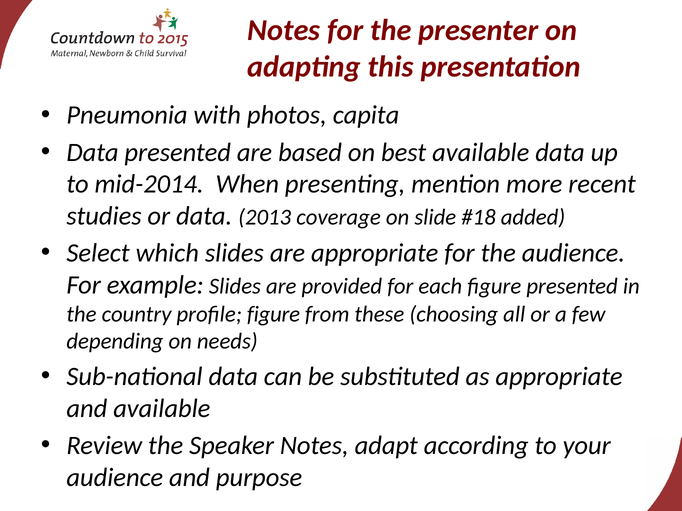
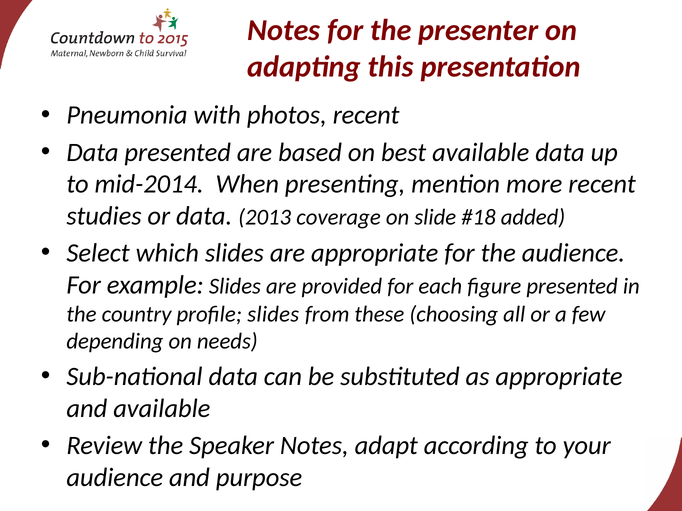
photos capita: capita -> recent
profile figure: figure -> slides
